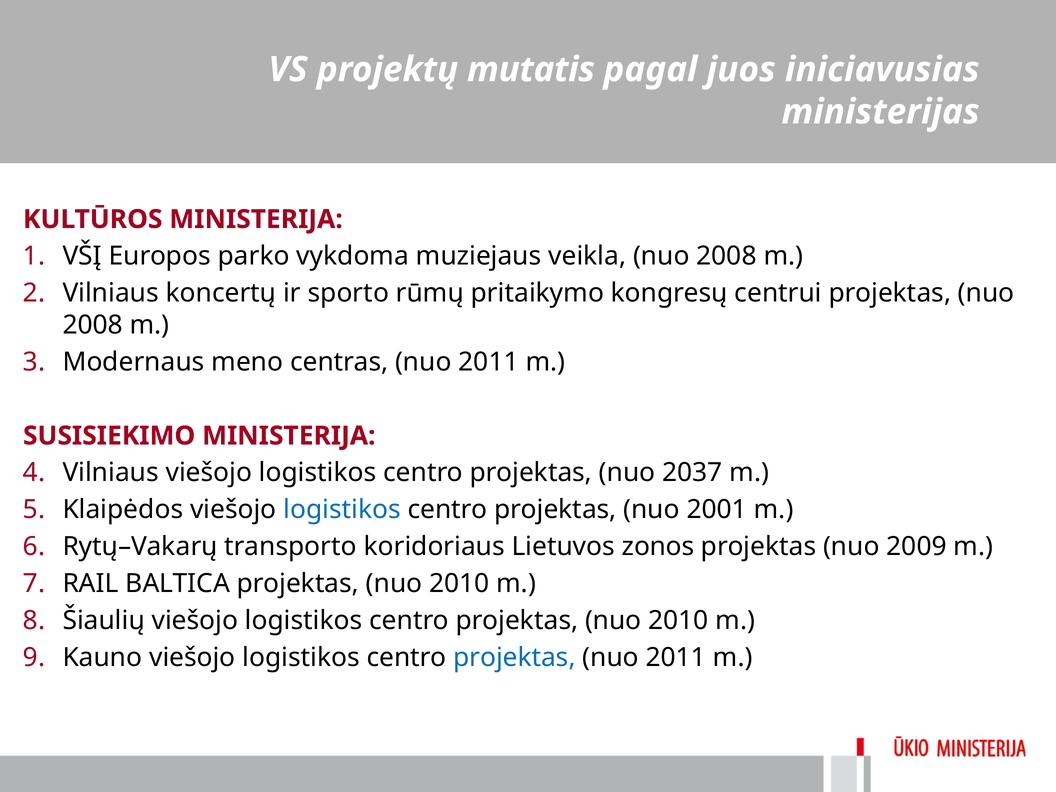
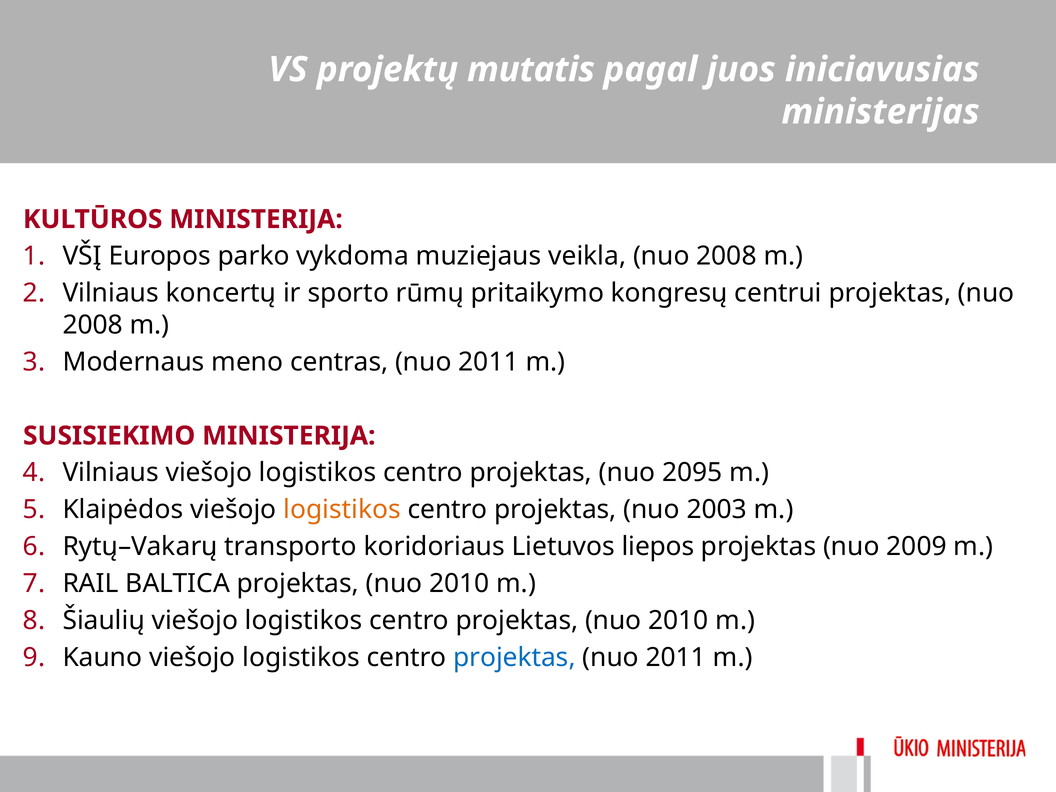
2037: 2037 -> 2095
logistikos at (342, 510) colour: blue -> orange
2001: 2001 -> 2003
zonos: zonos -> liepos
